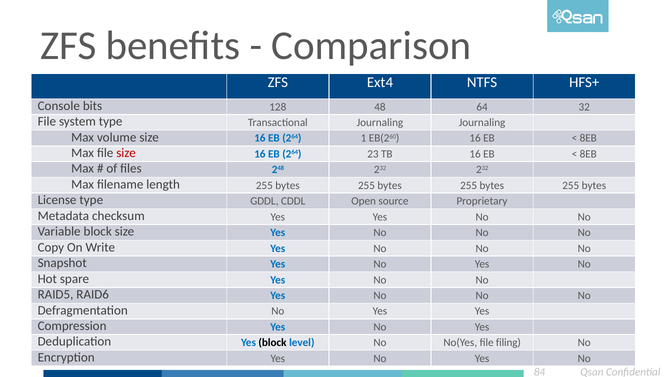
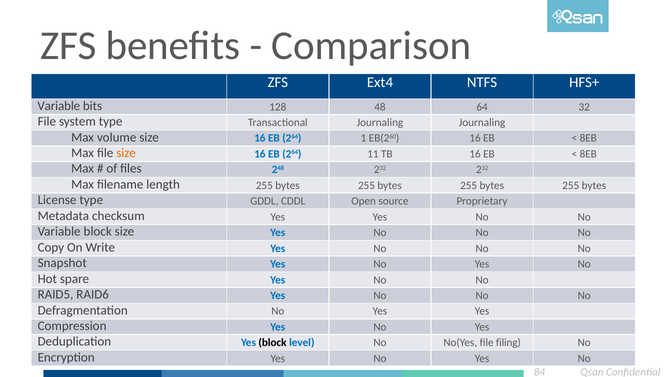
Console at (59, 106): Console -> Variable
size at (126, 153) colour: red -> orange
23: 23 -> 11
